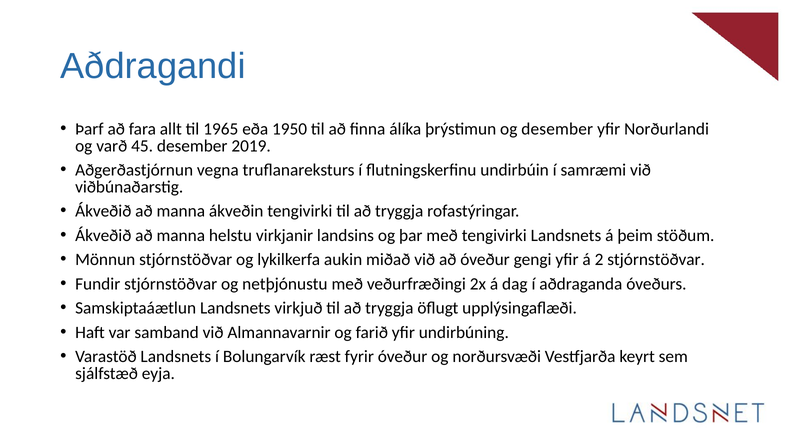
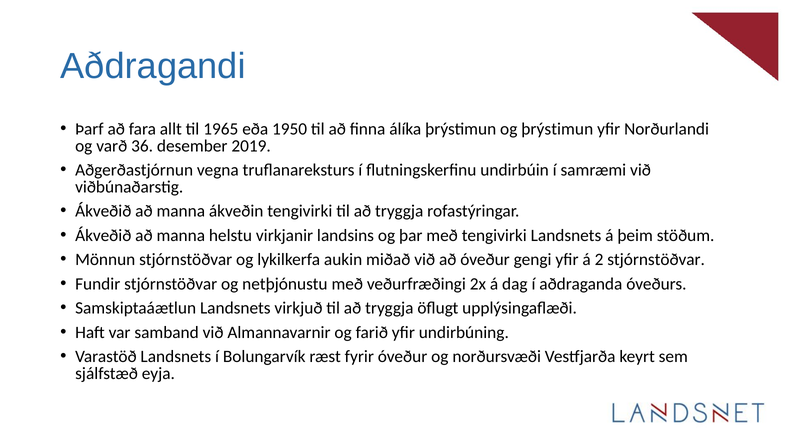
og desember: desember -> þrýstimun
45: 45 -> 36
